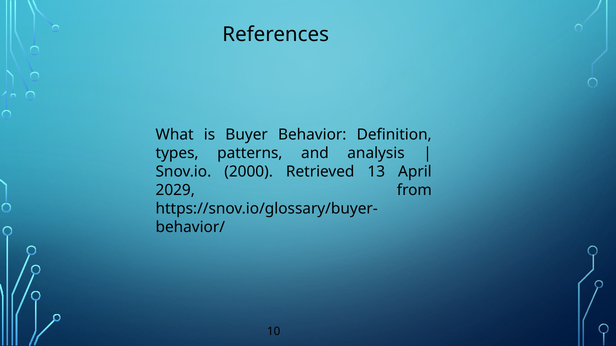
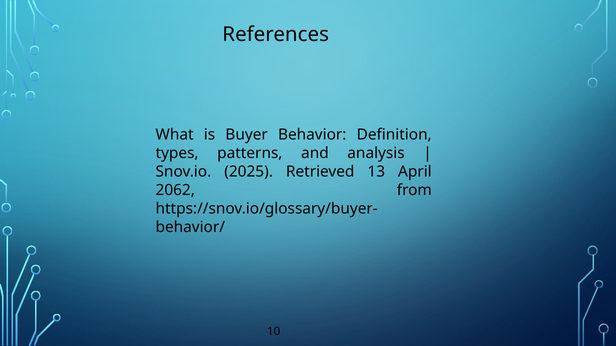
2000: 2000 -> 2025
2029: 2029 -> 2062
